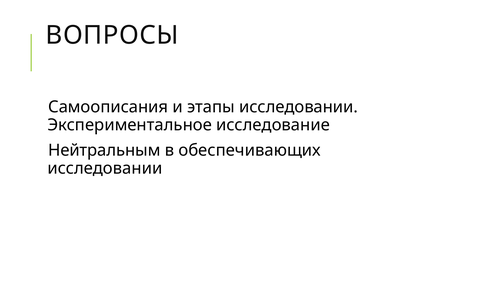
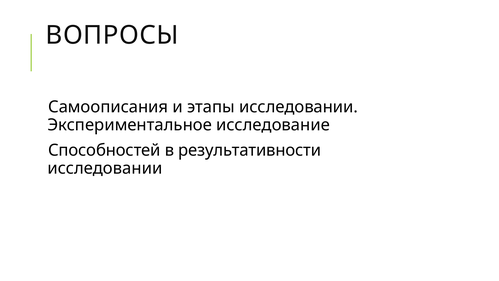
Нейтральным: Нейтральным -> Способностей
обеспечивающих: обеспечивающих -> результативности
